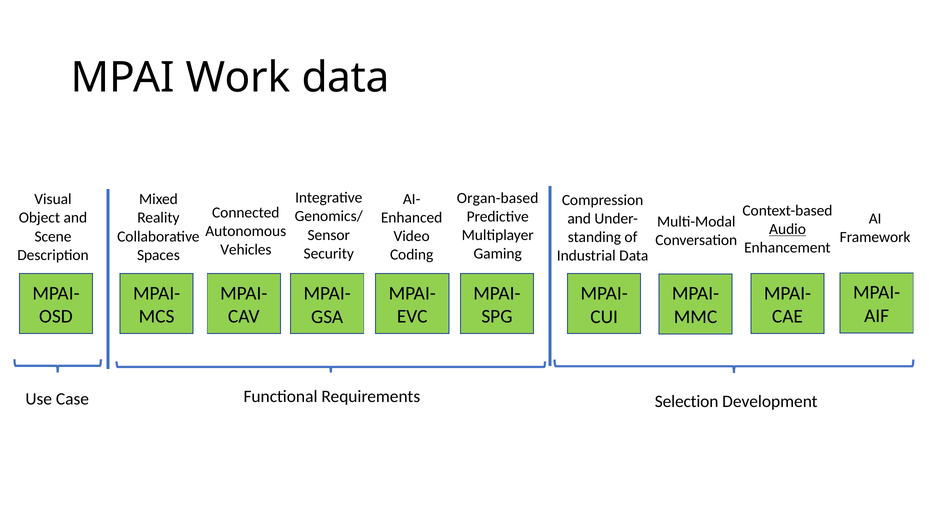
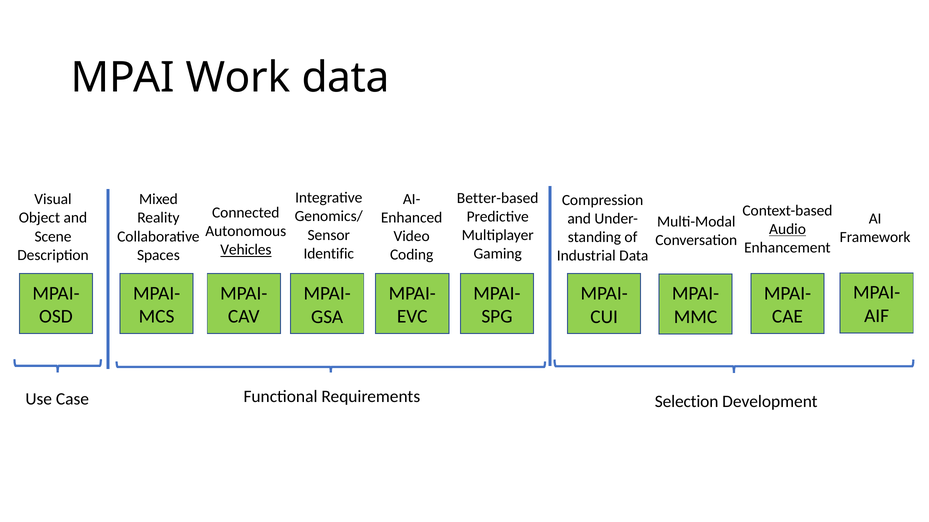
Organ-based: Organ-based -> Better-based
Vehicles underline: none -> present
Security: Security -> Identific
